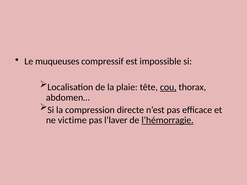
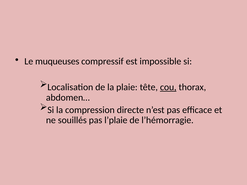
victime: victime -> souillés
l’laver: l’laver -> l’plaie
l’hémorragie underline: present -> none
